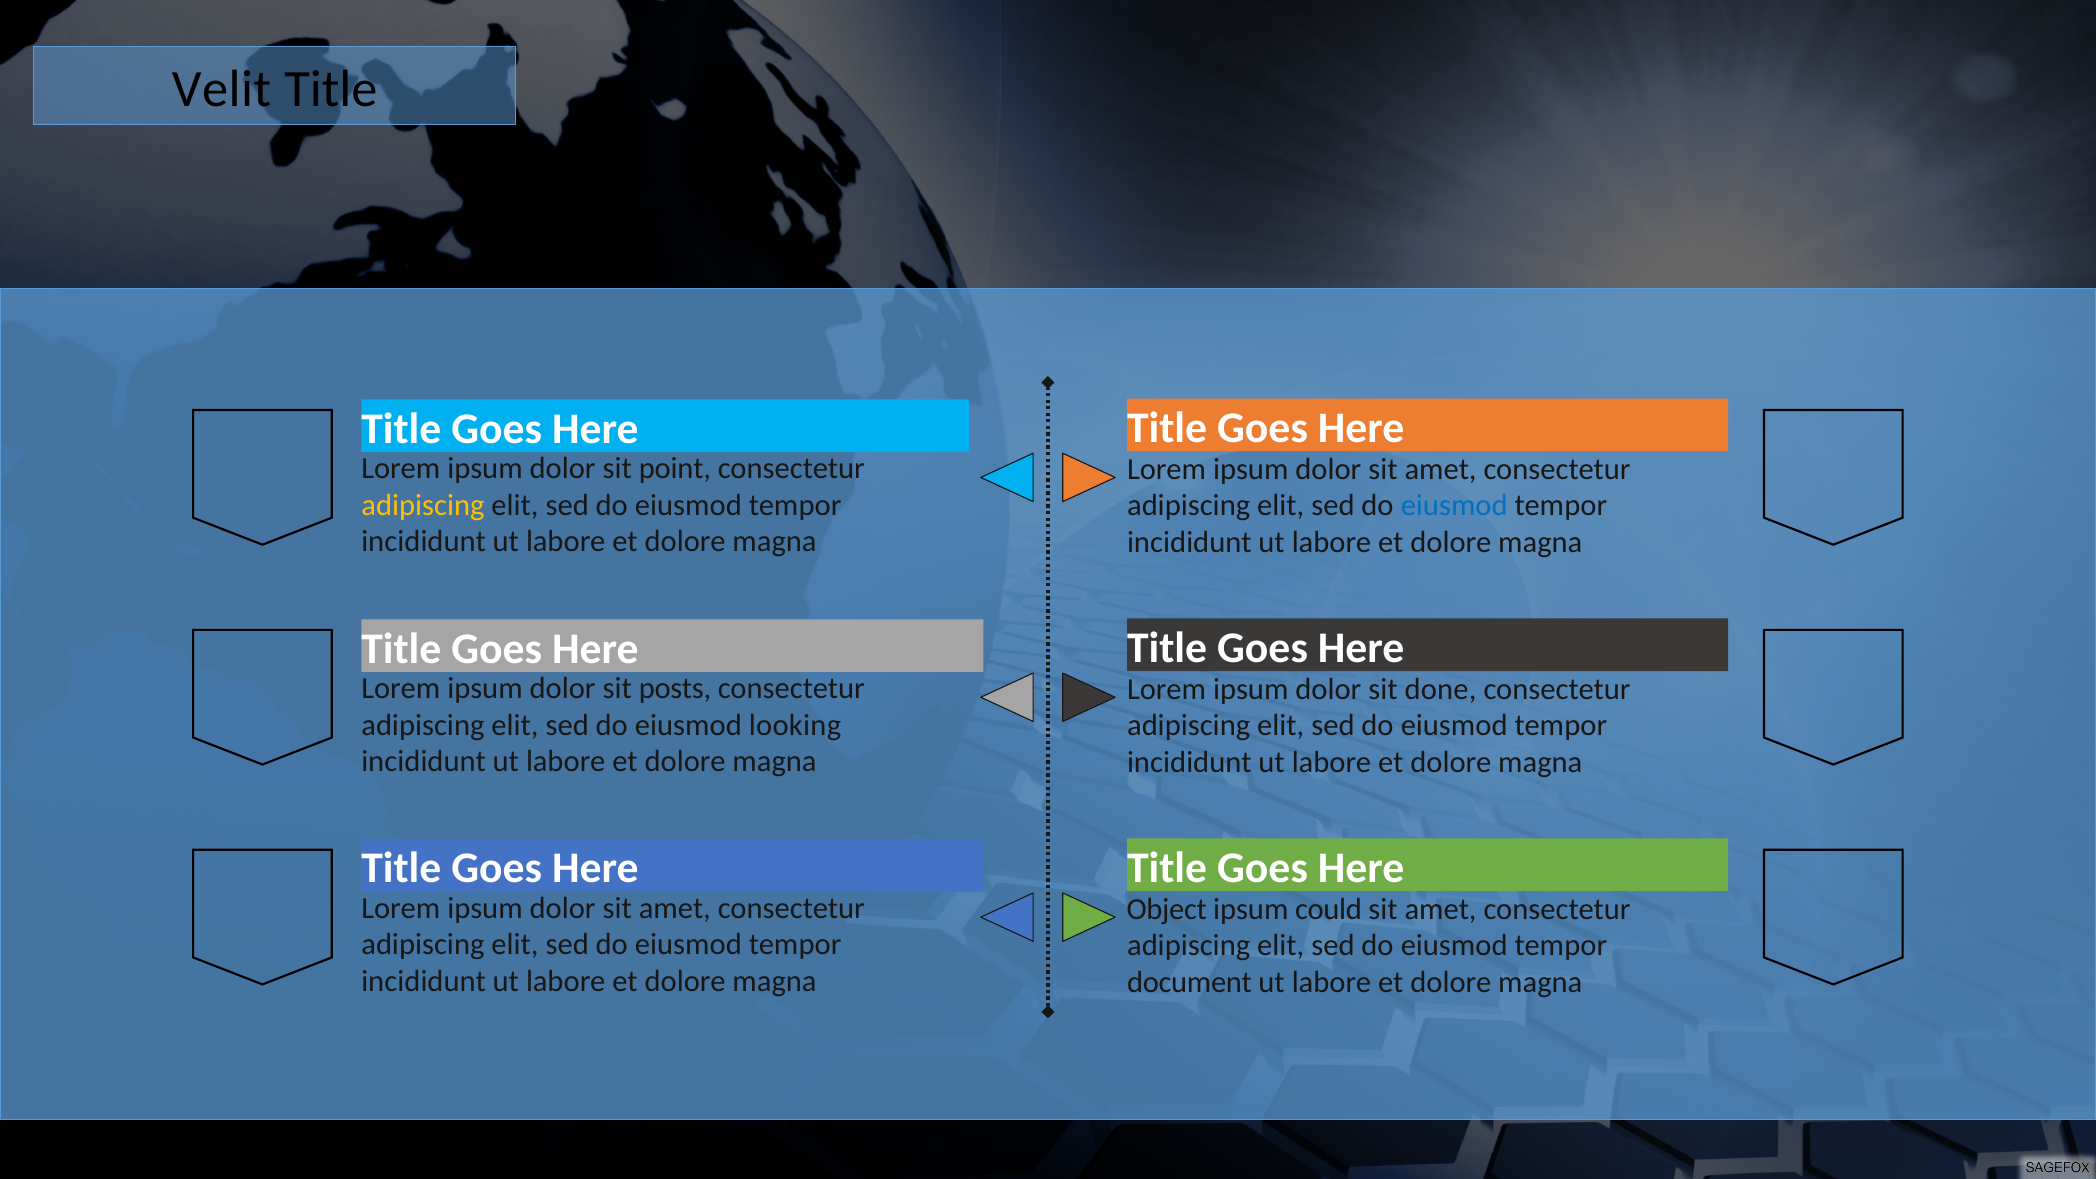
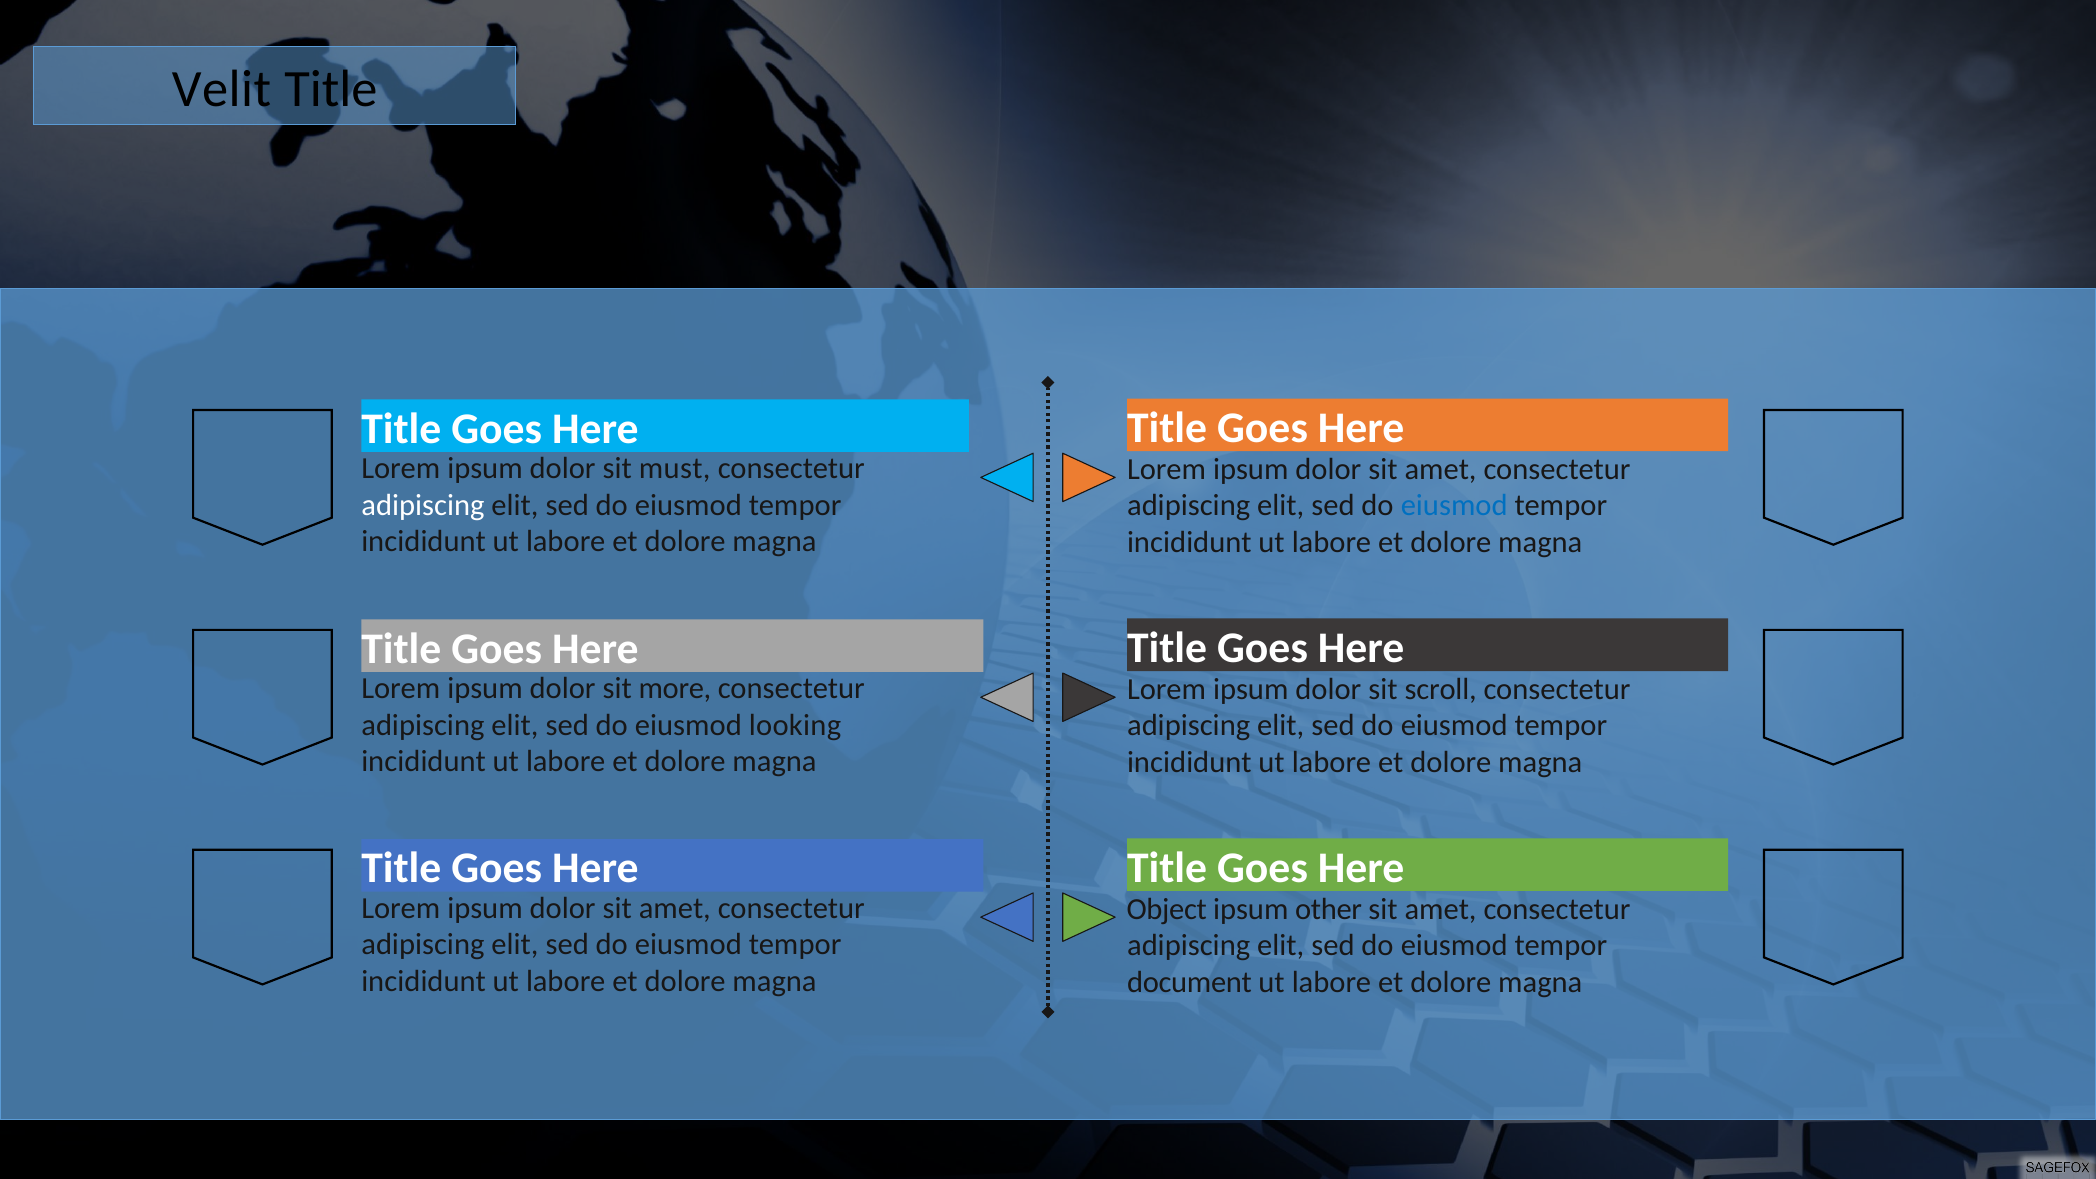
point: point -> must
adipiscing at (423, 505) colour: yellow -> white
posts: posts -> more
done: done -> scroll
could: could -> other
